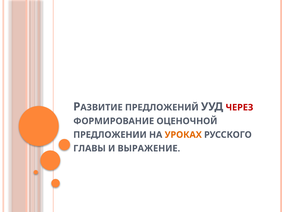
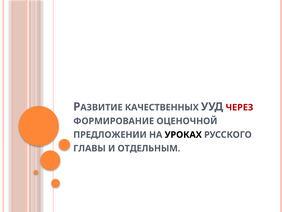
ПРЕДЛОЖЕНИЙ: ПРЕДЛОЖЕНИЙ -> КАЧЕСТВЕННЫХ
УРОКАХ colour: orange -> black
ВЫРАЖЕНИЕ: ВЫРАЖЕНИЕ -> ОТДЕЛЬНЫМ
